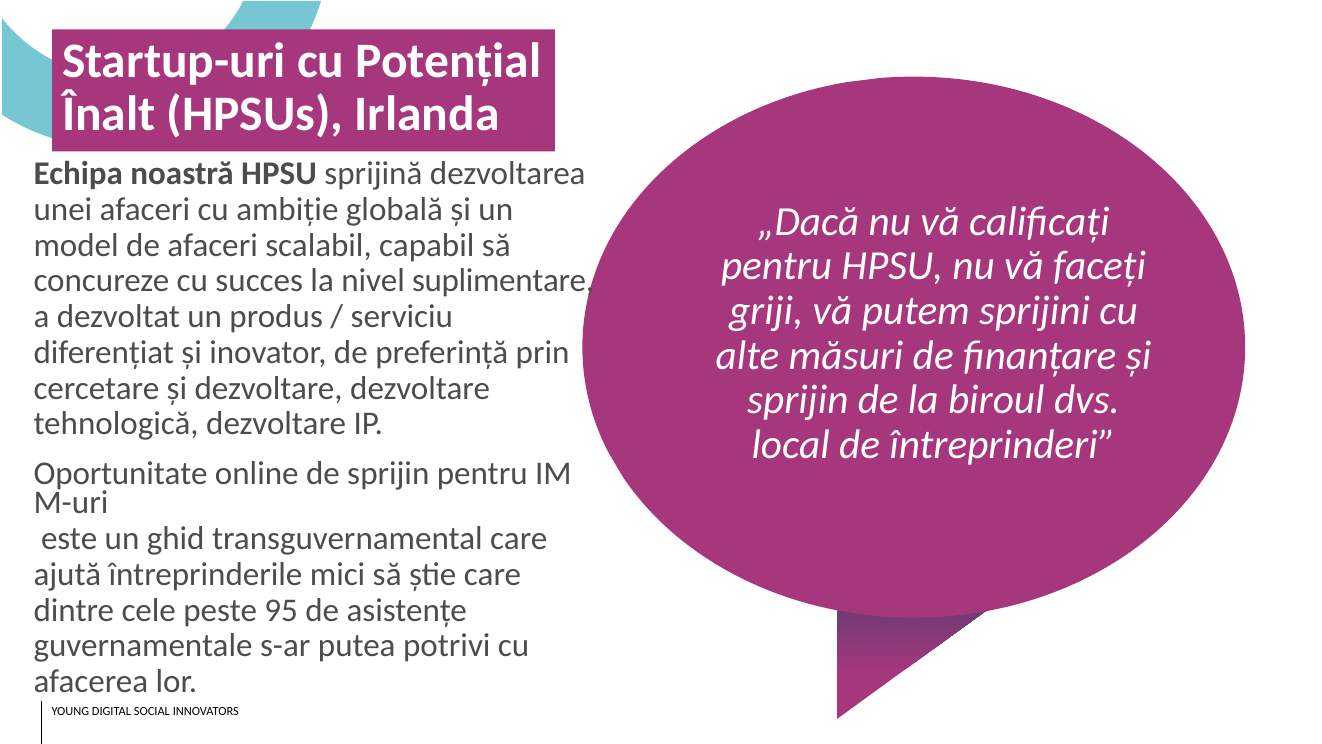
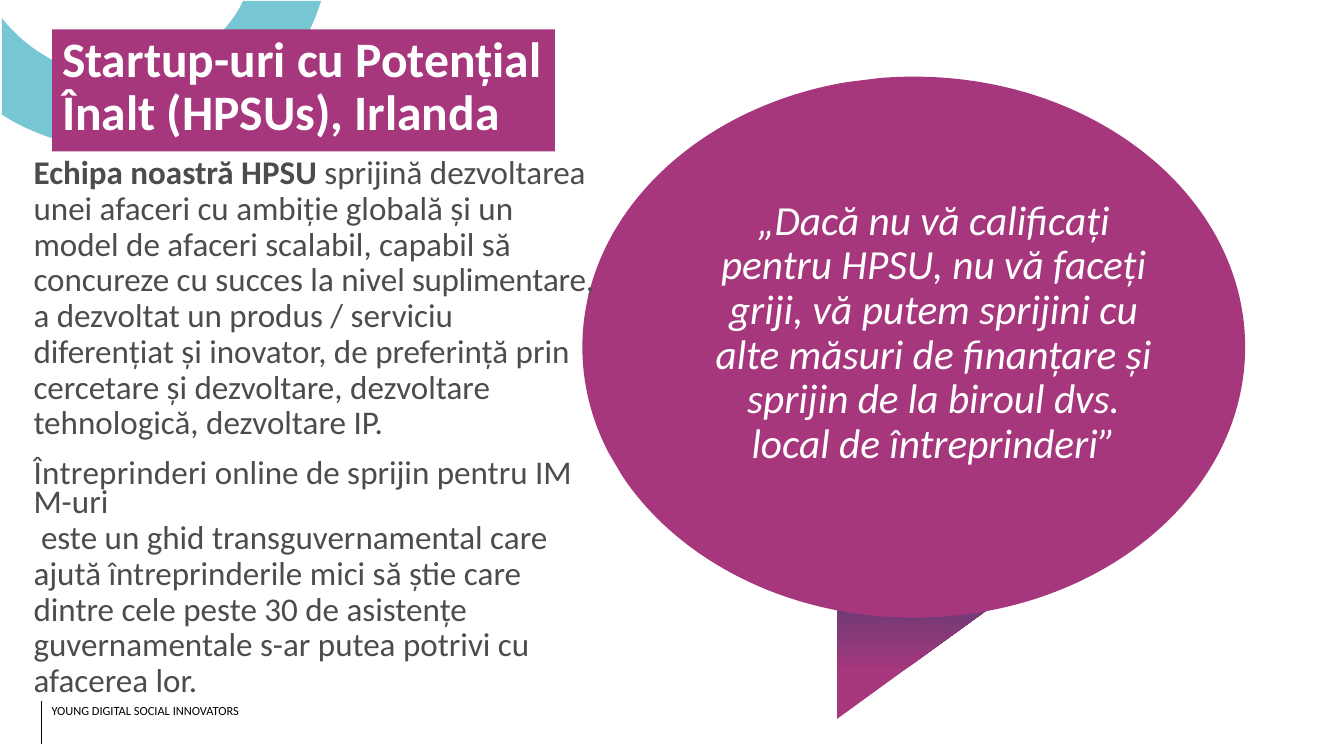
Oportunitate at (121, 474): Oportunitate -> Întreprinderi
95: 95 -> 30
